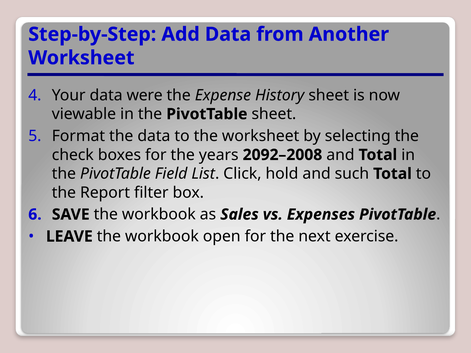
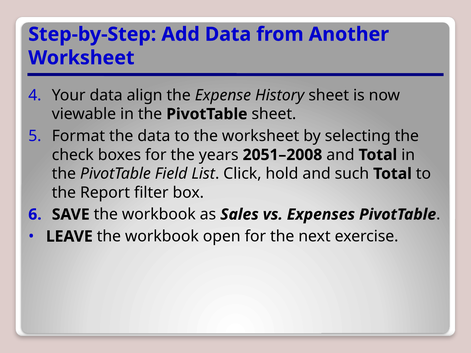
were: were -> align
2092–2008: 2092–2008 -> 2051–2008
